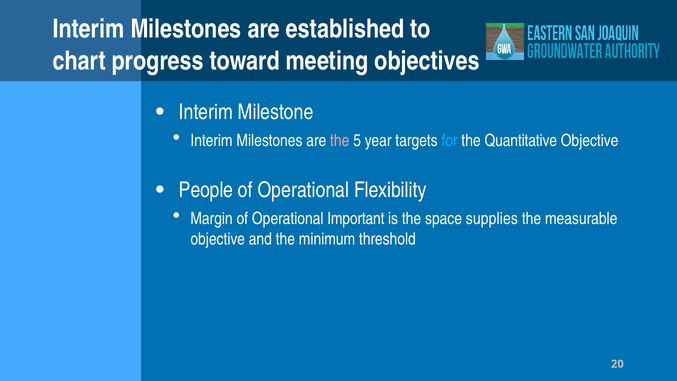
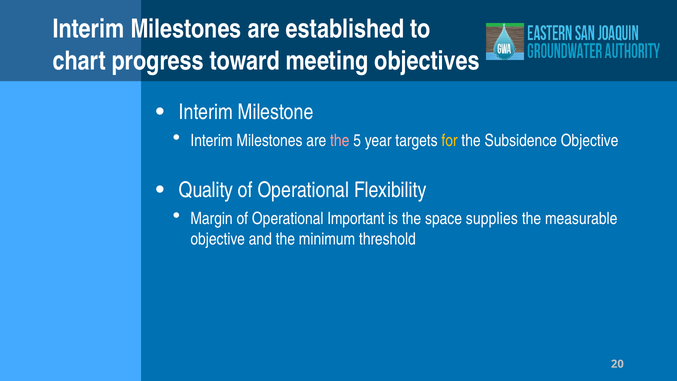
for colour: light blue -> yellow
Quantitative: Quantitative -> Subsidence
People: People -> Quality
